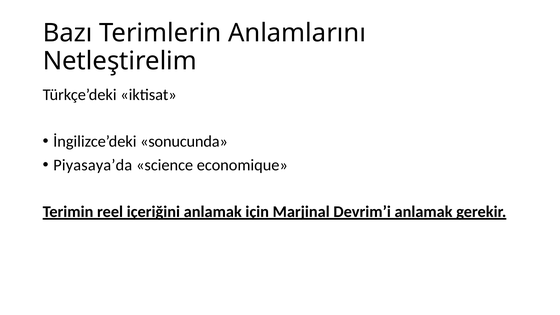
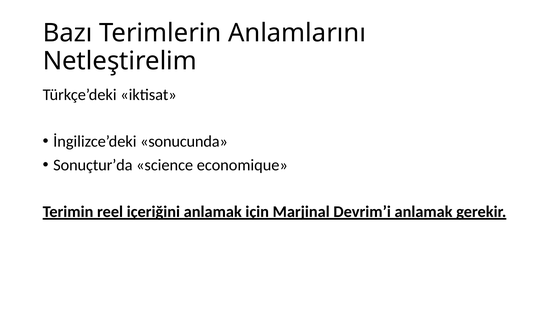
Piyasaya’da: Piyasaya’da -> Sonuçtur’da
